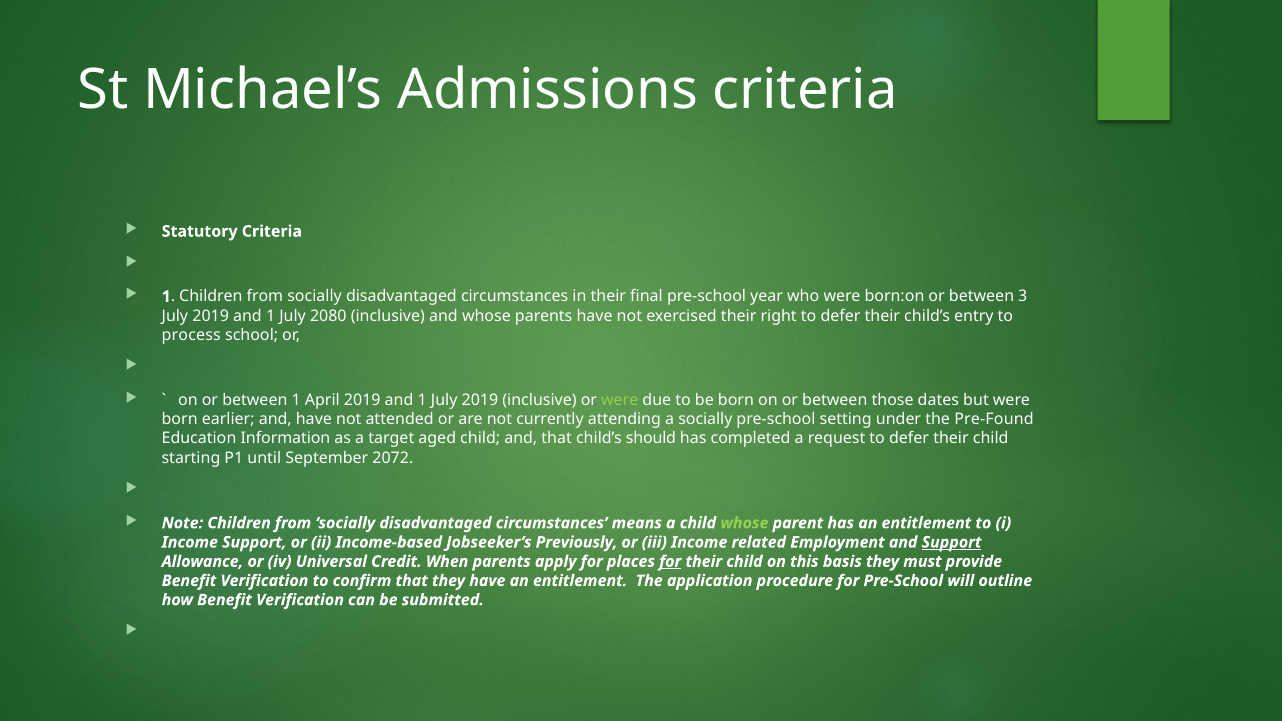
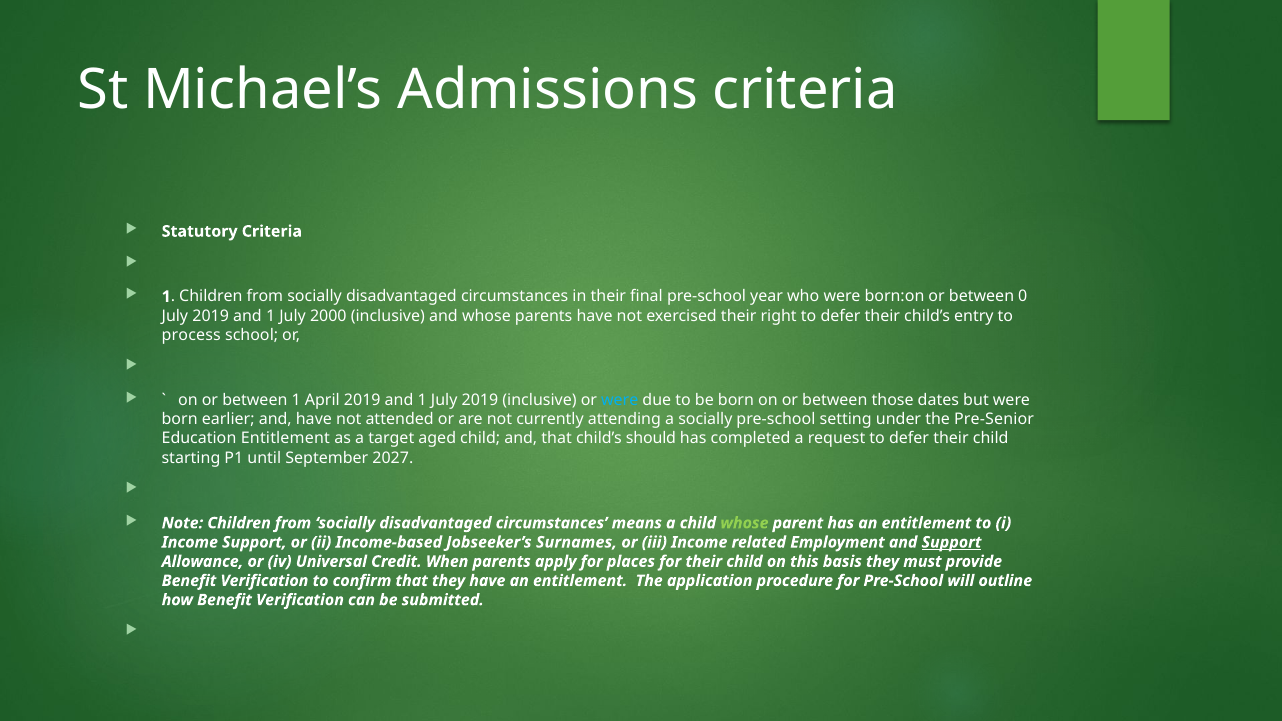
3: 3 -> 0
2080: 2080 -> 2000
were at (620, 400) colour: light green -> light blue
Pre-Found: Pre-Found -> Pre-Senior
Education Information: Information -> Entitlement
2072: 2072 -> 2027
Previously: Previously -> Surnames
for at (670, 562) underline: present -> none
